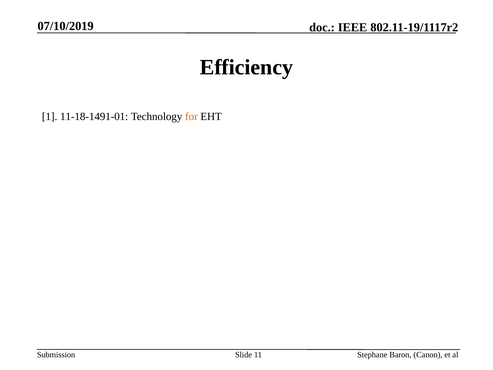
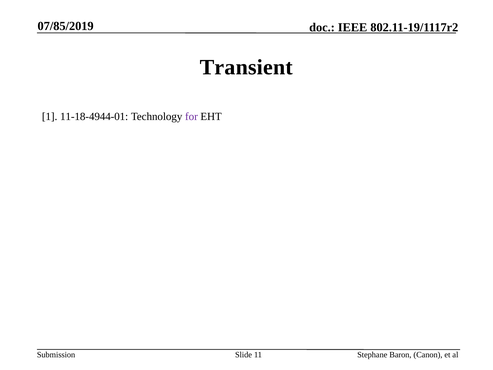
07/10/2019: 07/10/2019 -> 07/85/2019
Efficiency: Efficiency -> Transient
11-18-1491-01: 11-18-1491-01 -> 11-18-4944-01
for colour: orange -> purple
